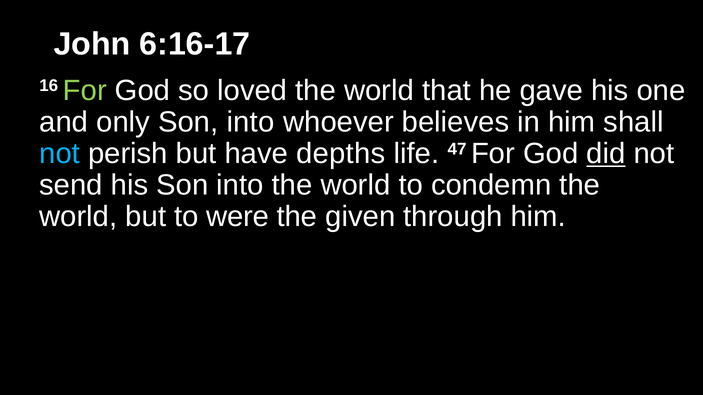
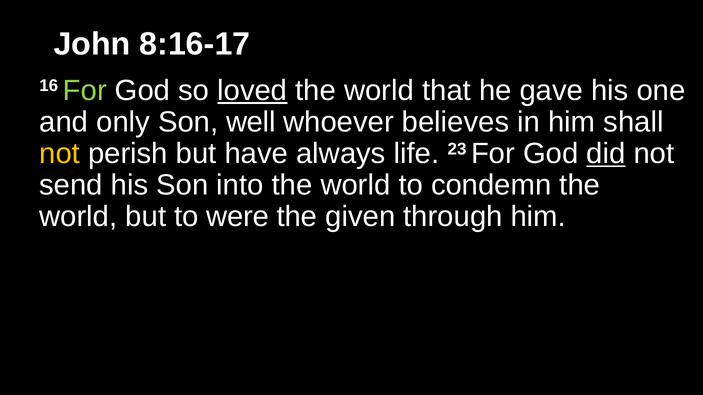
6:16-17: 6:16-17 -> 8:16-17
loved underline: none -> present
only Son into: into -> well
not at (60, 154) colour: light blue -> yellow
depths: depths -> always
47: 47 -> 23
